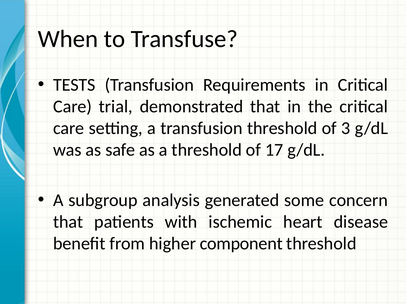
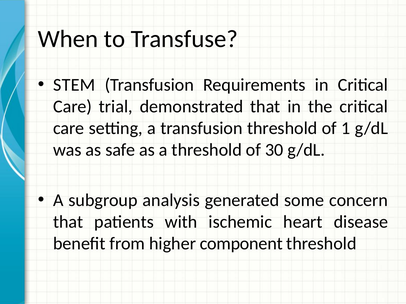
TESTS: TESTS -> STEM
3: 3 -> 1
17: 17 -> 30
